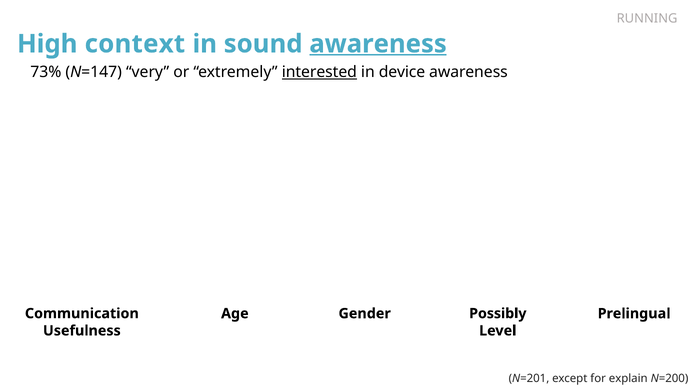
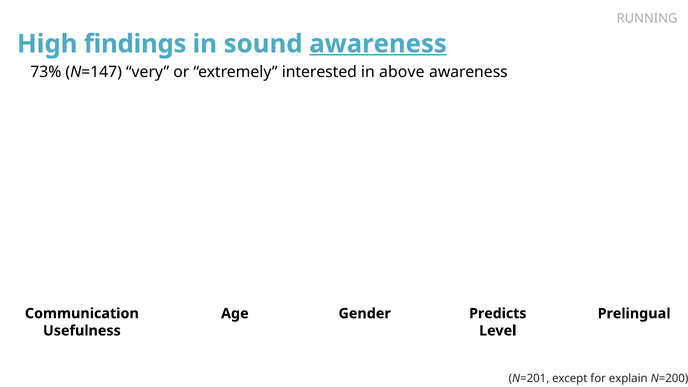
context: context -> findings
interested underline: present -> none
device: device -> above
Possibly: Possibly -> Predicts
